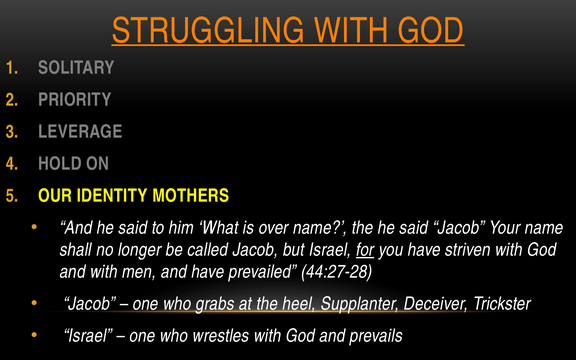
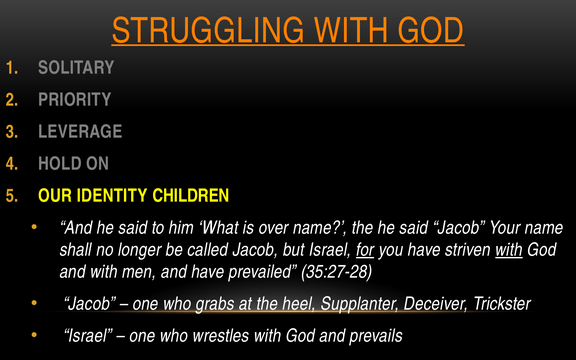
MOTHERS: MOTHERS -> CHILDREN
with at (509, 250) underline: none -> present
44:27-28: 44:27-28 -> 35:27-28
